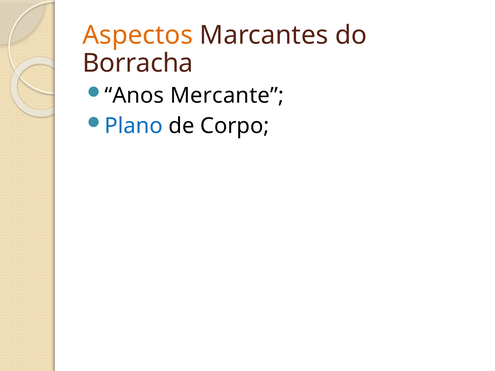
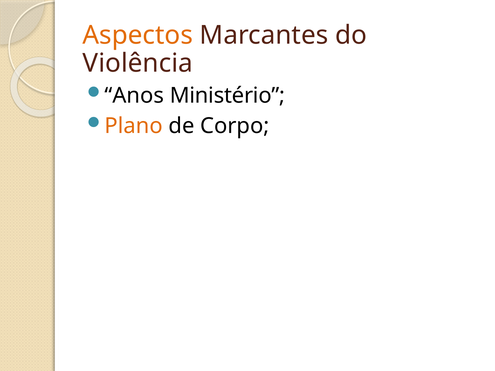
Borracha: Borracha -> Violência
Mercante: Mercante -> Ministério
Plano colour: blue -> orange
